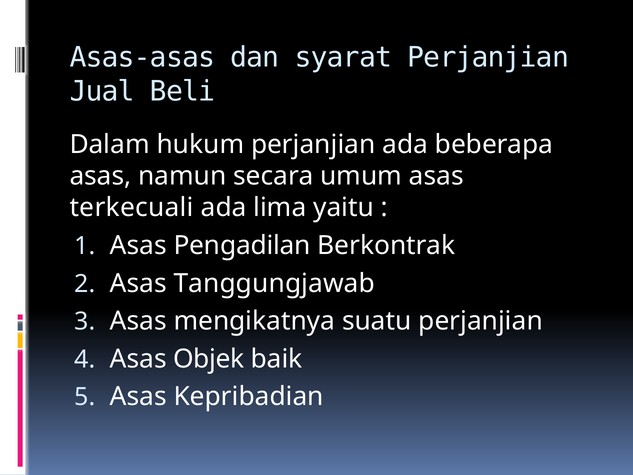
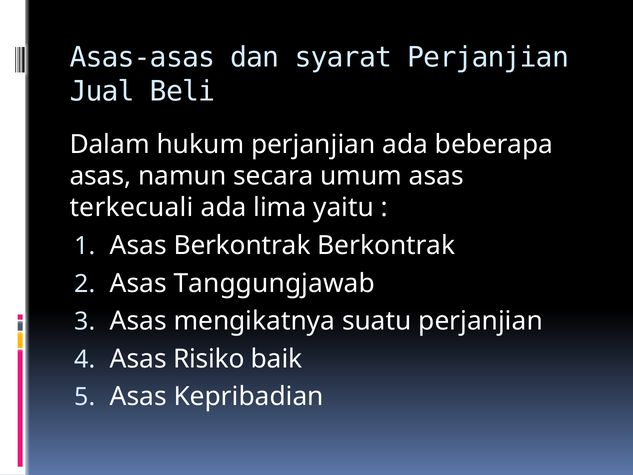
Asas Pengadilan: Pengadilan -> Berkontrak
Objek: Objek -> Risiko
